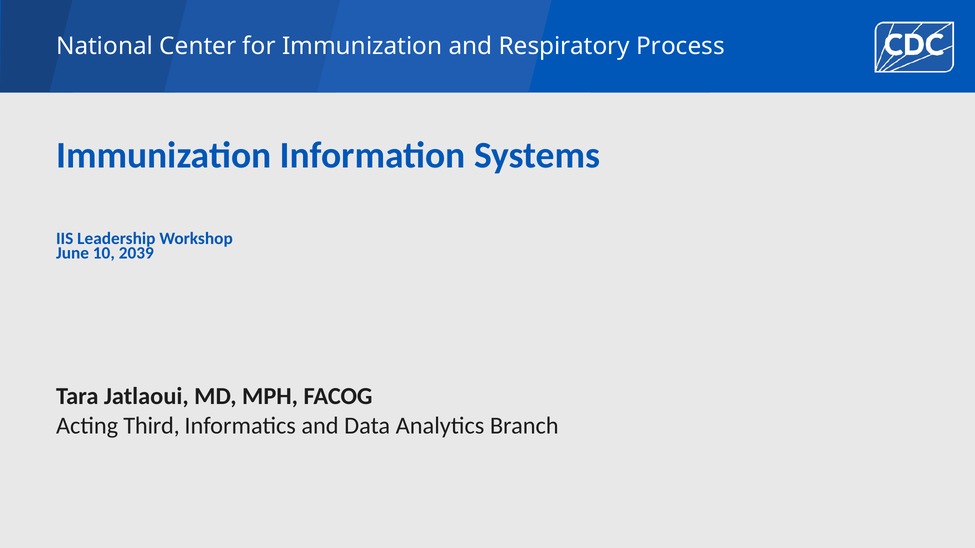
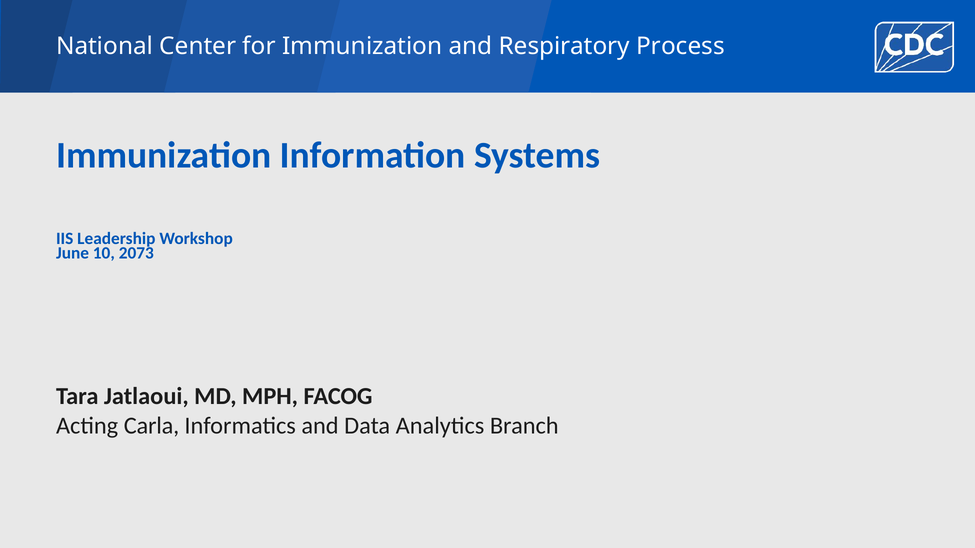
2039: 2039 -> 2073
Third: Third -> Carla
